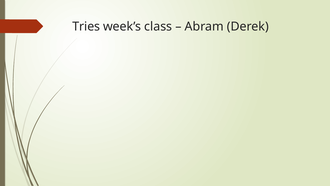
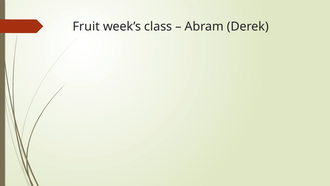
Tries: Tries -> Fruit
